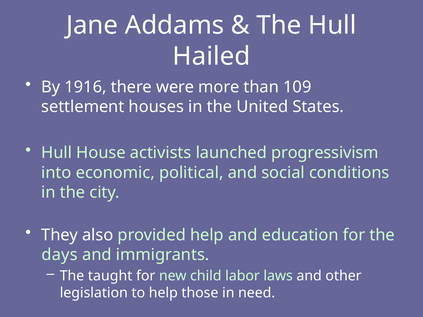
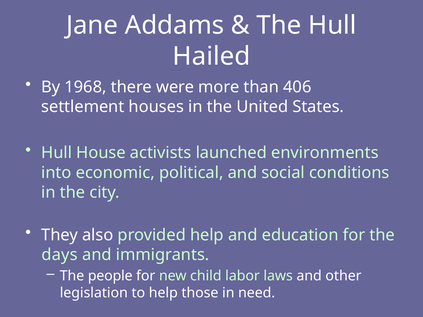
1916: 1916 -> 1968
109: 109 -> 406
progressivism: progressivism -> environments
taught: taught -> people
